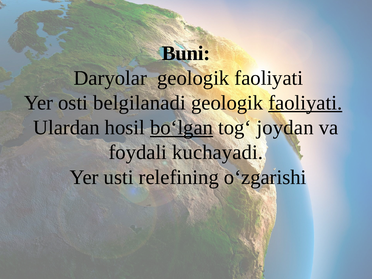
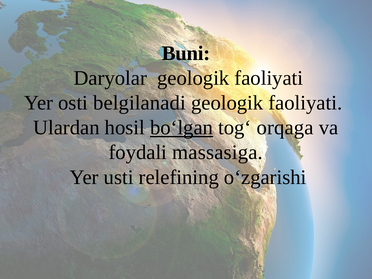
faoliyati at (305, 103) underline: present -> none
joydan: joydan -> orqaga
kuchayadi: kuchayadi -> massasiga
